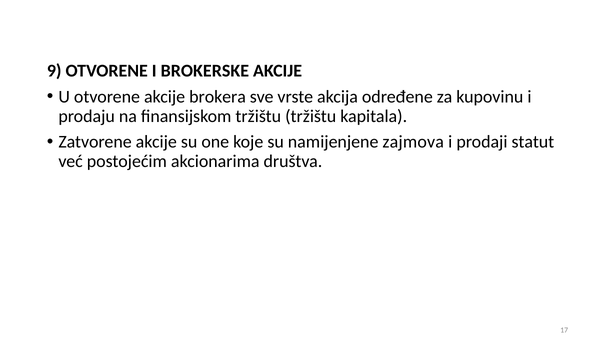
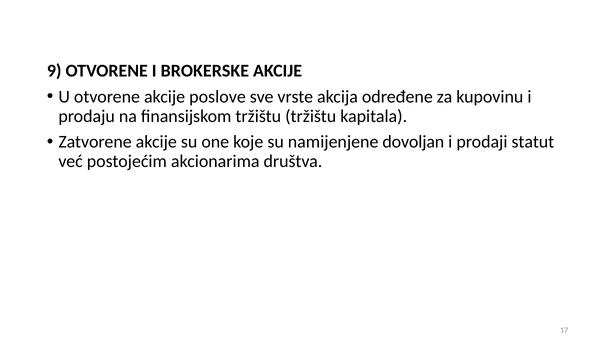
brokera: brokera -> poslove
zajmova: zajmova -> dovoljan
